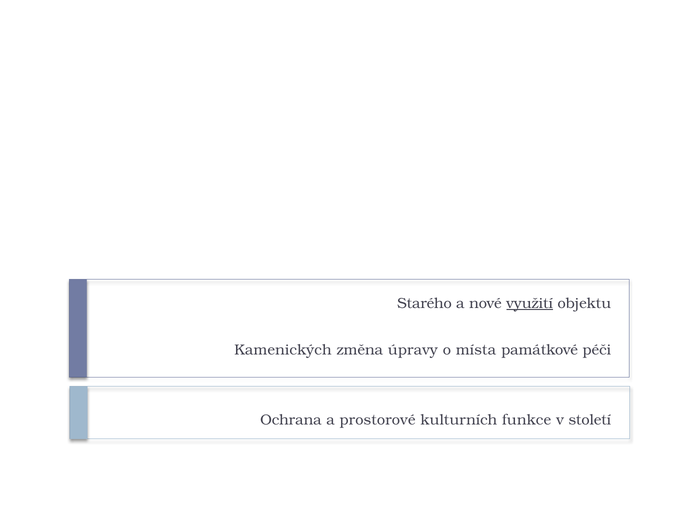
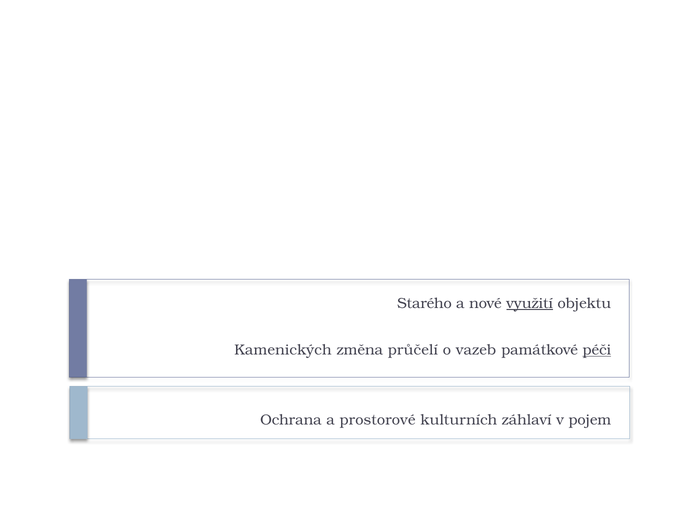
úpravy: úpravy -> průčelí
místa: místa -> vazeb
péči underline: none -> present
funkce: funkce -> záhlaví
století: století -> pojem
